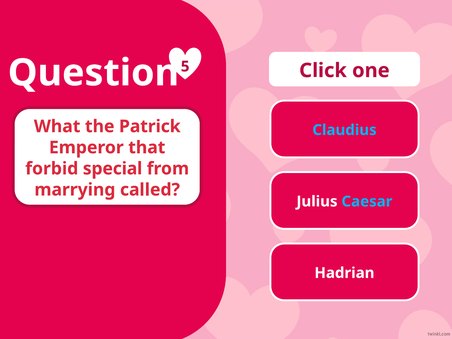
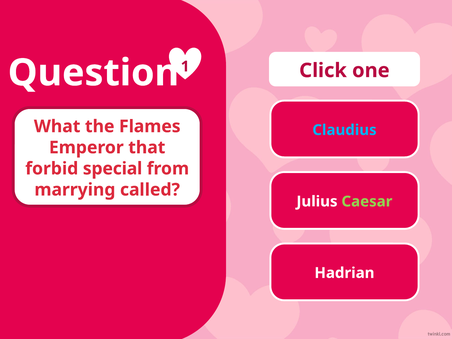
5: 5 -> 1
Patrick: Patrick -> Flames
Caesar colour: light blue -> light green
